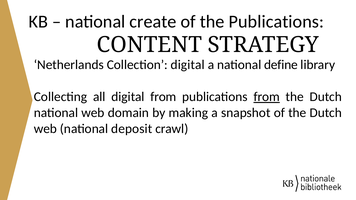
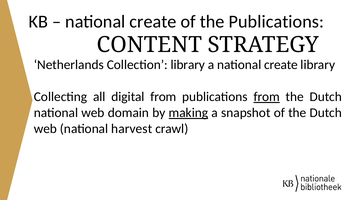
Collection digital: digital -> library
a national define: define -> create
making underline: none -> present
deposit: deposit -> harvest
